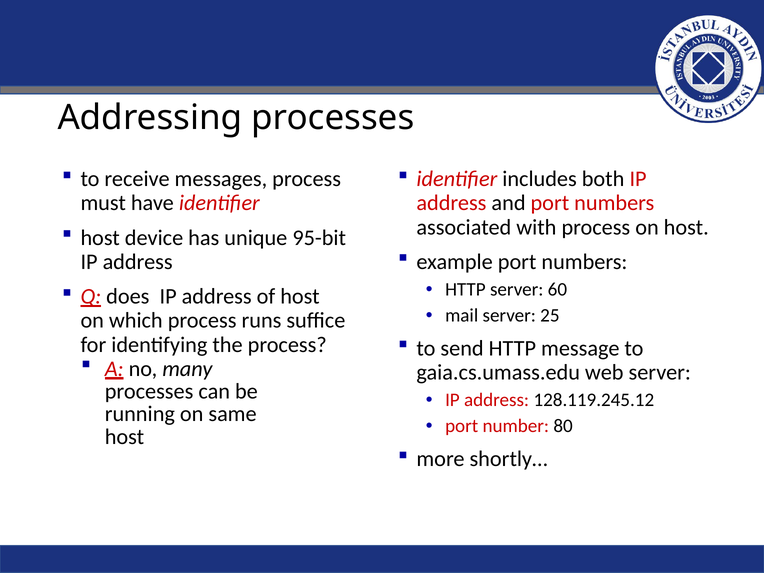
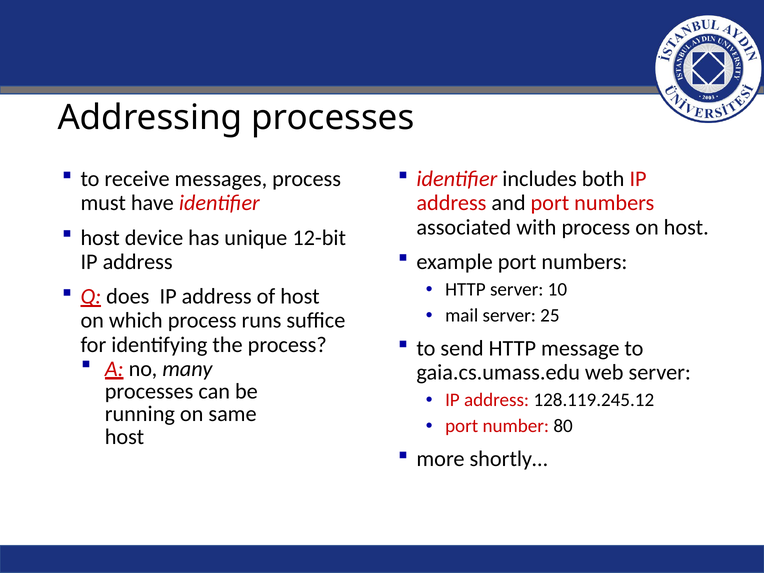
95-bit: 95-bit -> 12-bit
60: 60 -> 10
